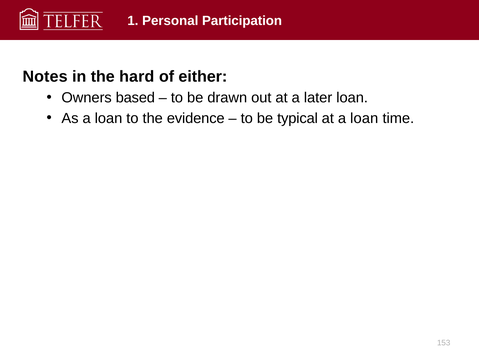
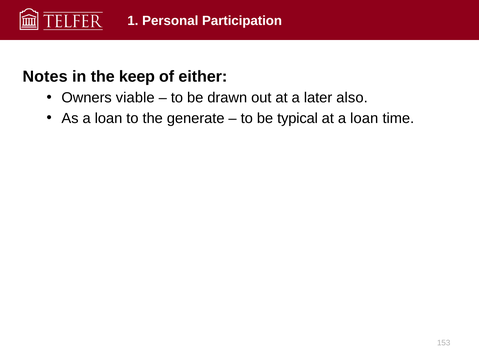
hard: hard -> keep
based: based -> viable
later loan: loan -> also
evidence: evidence -> generate
